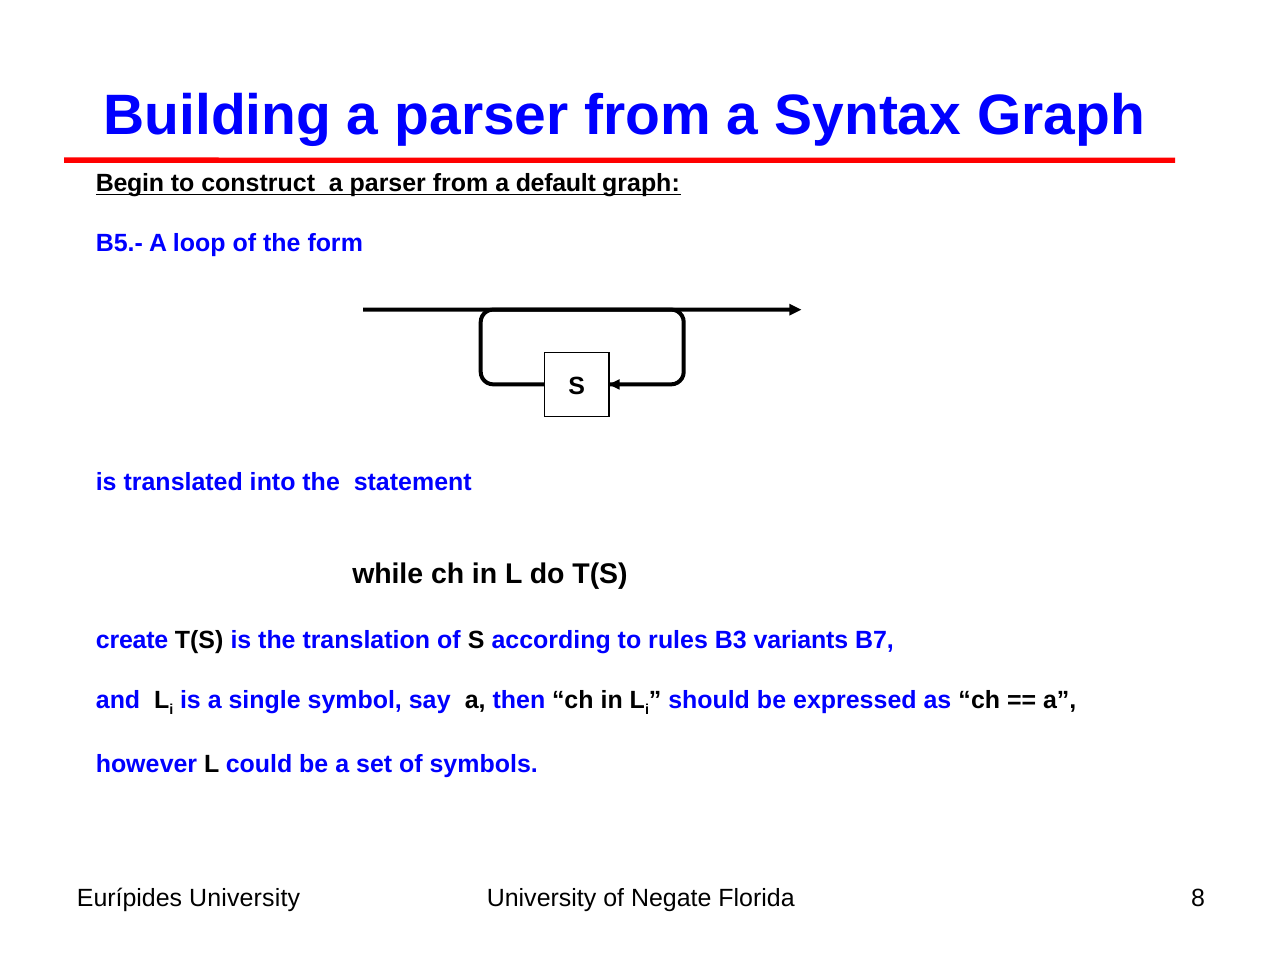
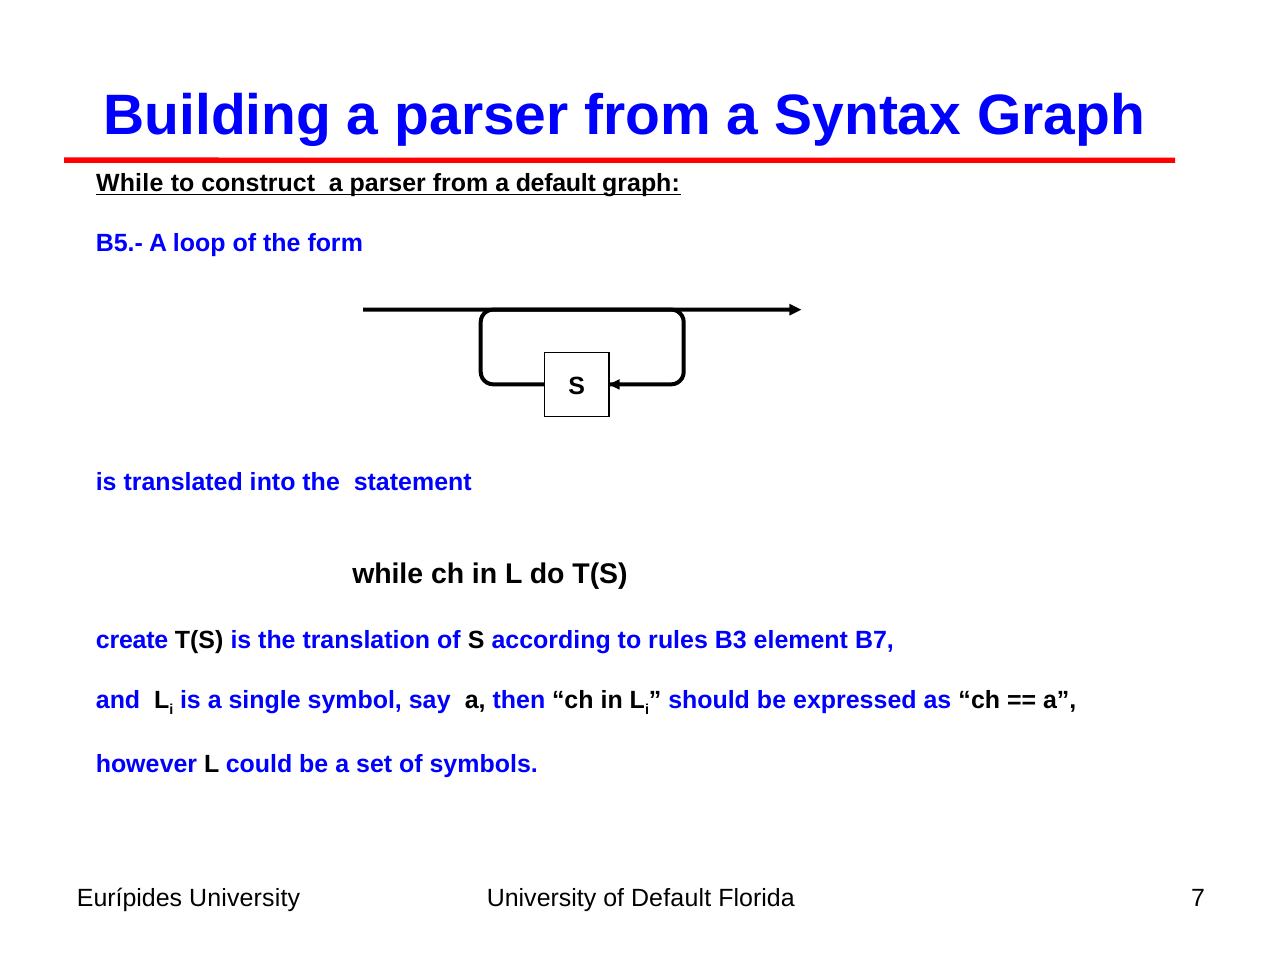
Begin at (130, 183): Begin -> While
variants: variants -> element
of Negate: Negate -> Default
8: 8 -> 7
